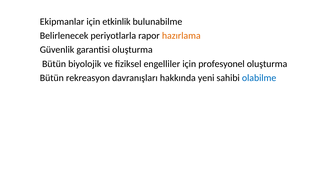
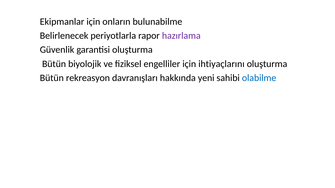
etkinlik: etkinlik -> onların
hazırlama colour: orange -> purple
profesyonel: profesyonel -> ihtiyaçlarını
